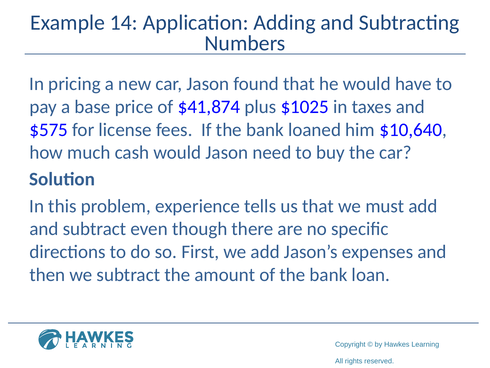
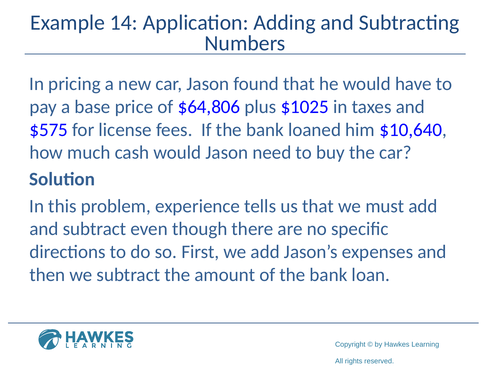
$41,874: $41,874 -> $64,806
